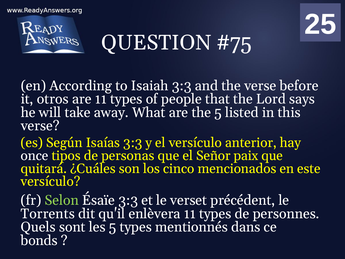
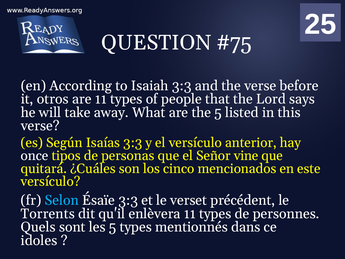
paix: paix -> vine
Selon colour: light green -> light blue
bonds: bonds -> idoles
